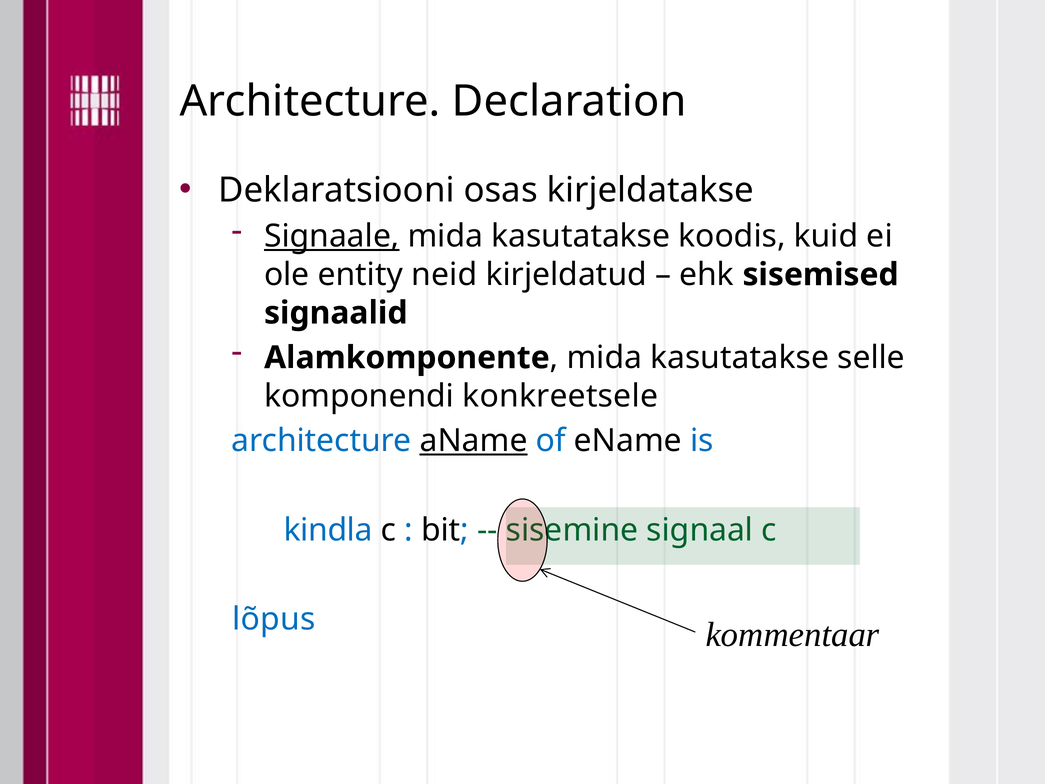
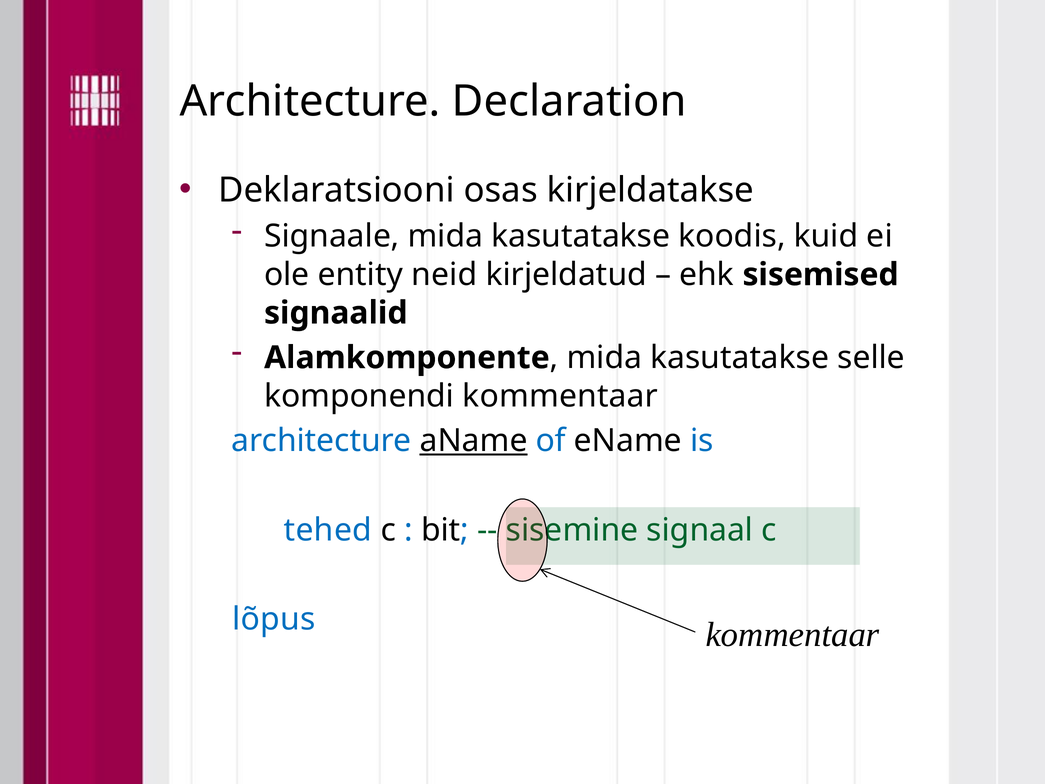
Signaale underline: present -> none
komponendi konkreetsele: konkreetsele -> kommentaar
kindla: kindla -> tehed
